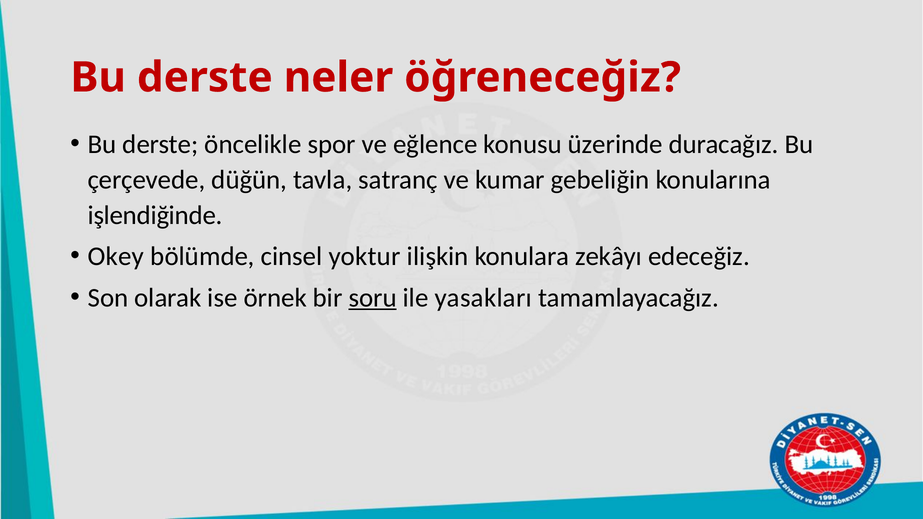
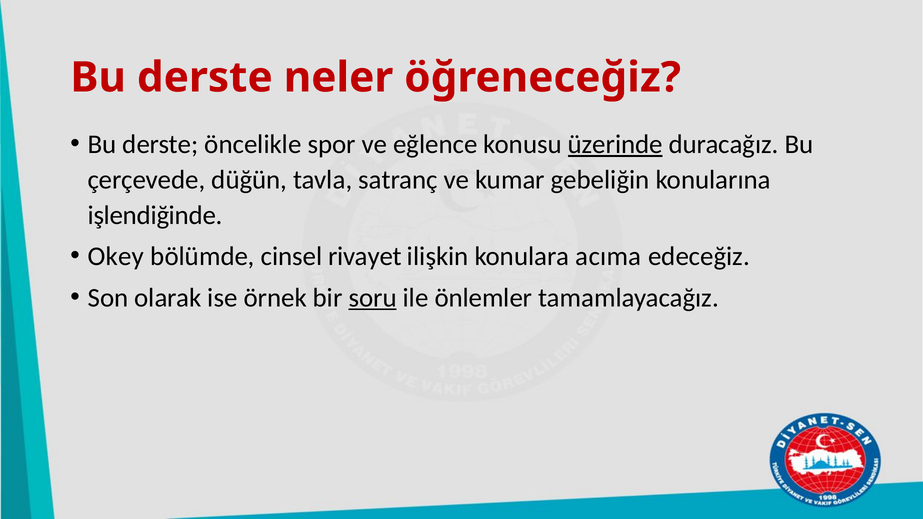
üzerinde underline: none -> present
yoktur: yoktur -> rivayet
zekâyı: zekâyı -> acıma
yasakları: yasakları -> önlemler
